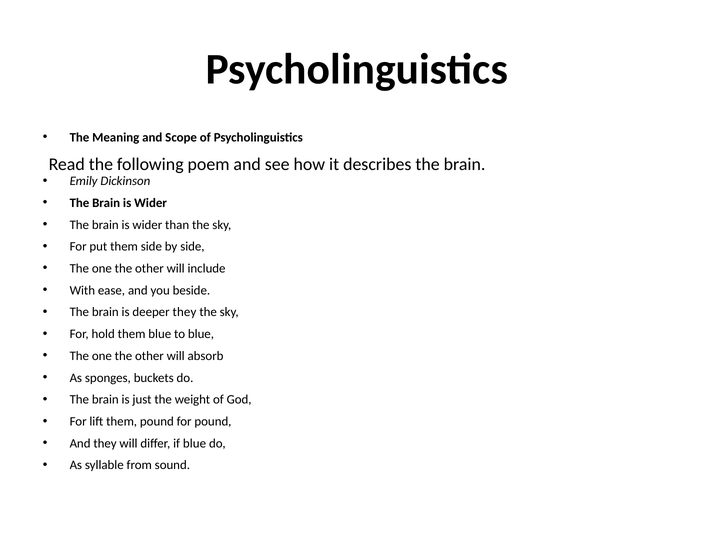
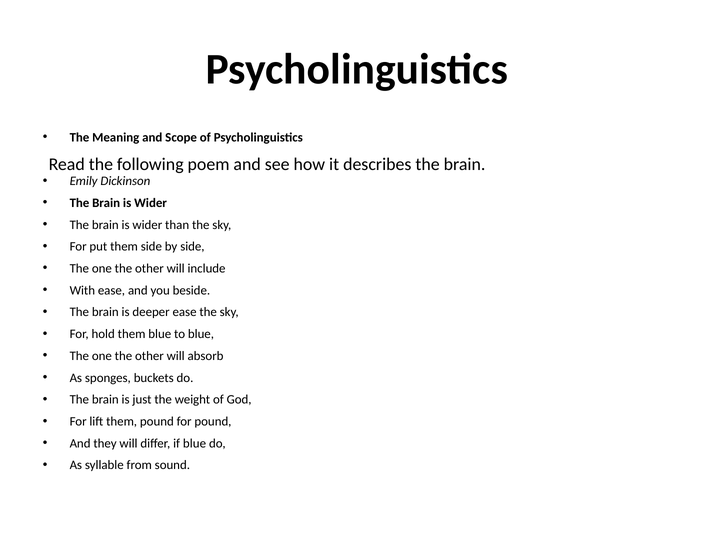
deeper they: they -> ease
